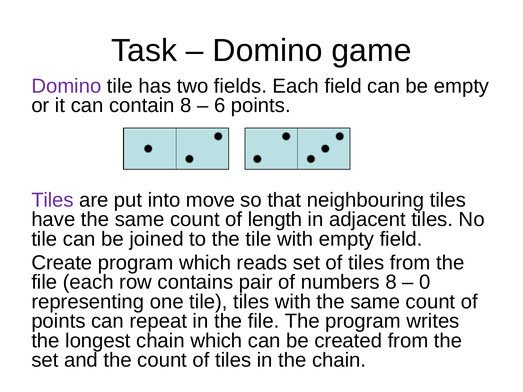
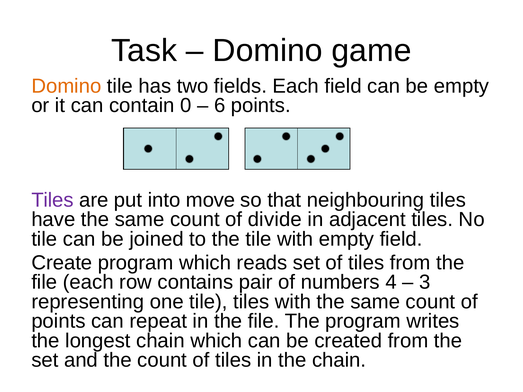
Domino at (66, 86) colour: purple -> orange
contain 8: 8 -> 0
length: length -> divide
numbers 8: 8 -> 4
0: 0 -> 3
